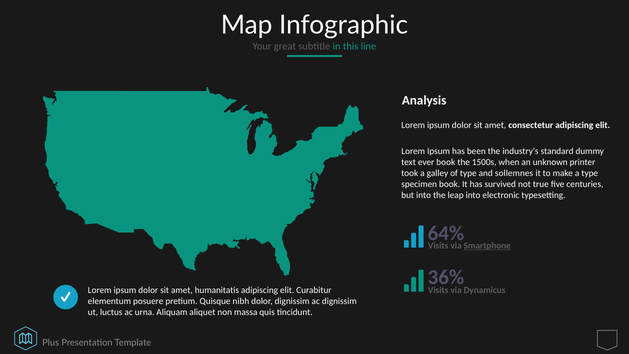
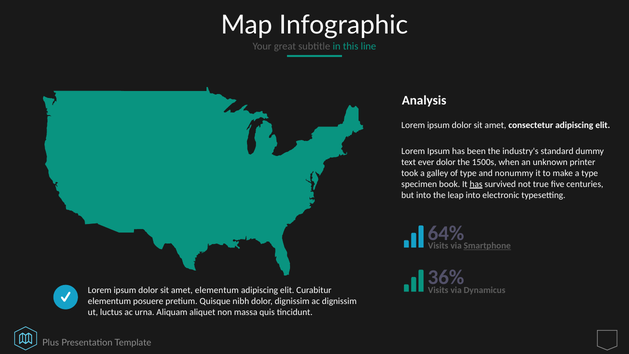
ever book: book -> dolor
sollemnes: sollemnes -> nonummy
has at (476, 184) underline: none -> present
amet humanitatis: humanitatis -> elementum
